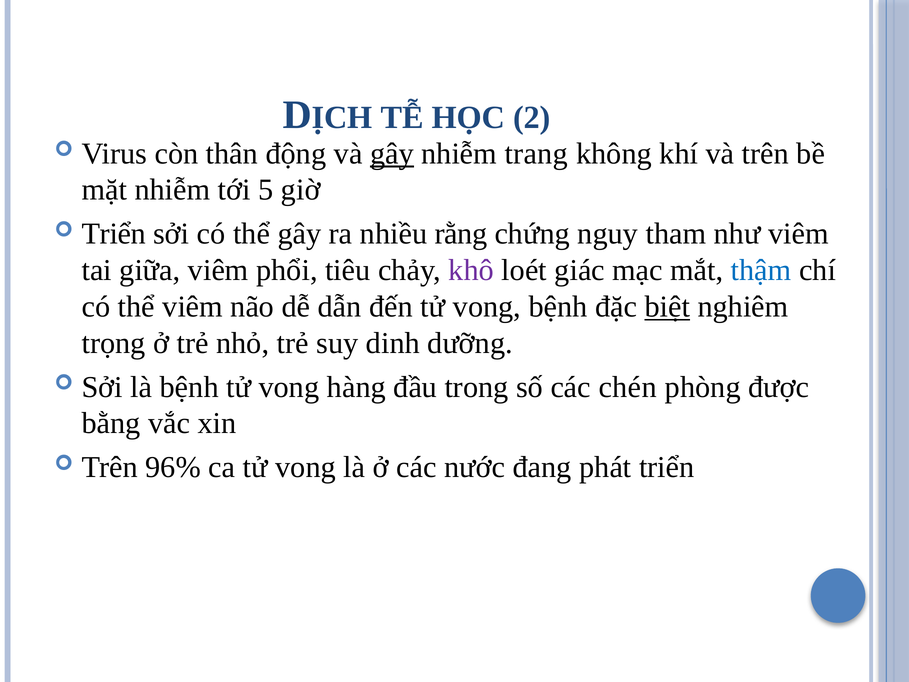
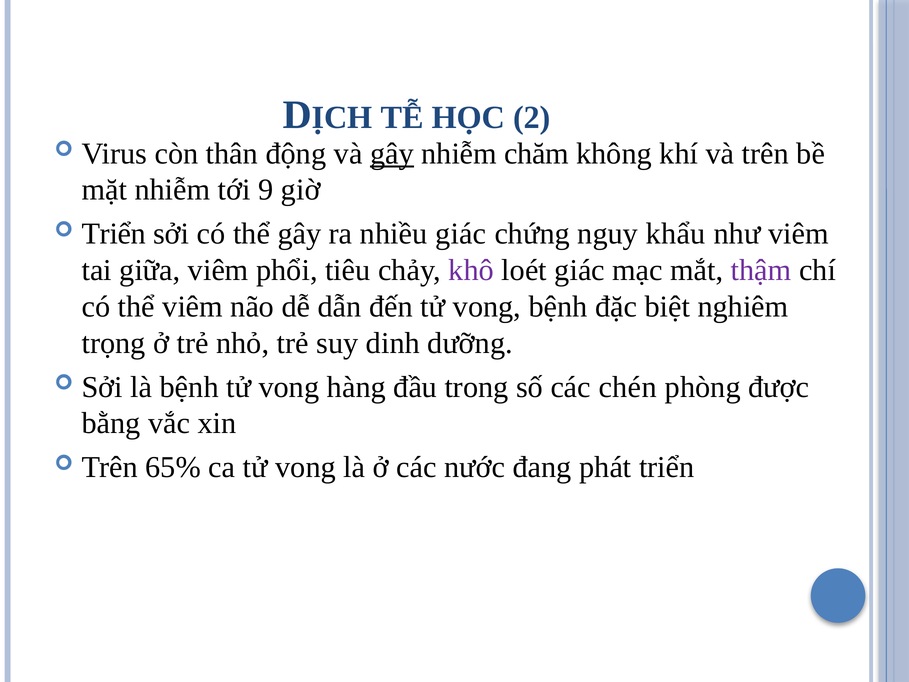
trang: trang -> chăm
5: 5 -> 9
nhiều rằng: rằng -> giác
tham: tham -> khẩu
thậm colour: blue -> purple
biệt underline: present -> none
96%: 96% -> 65%
